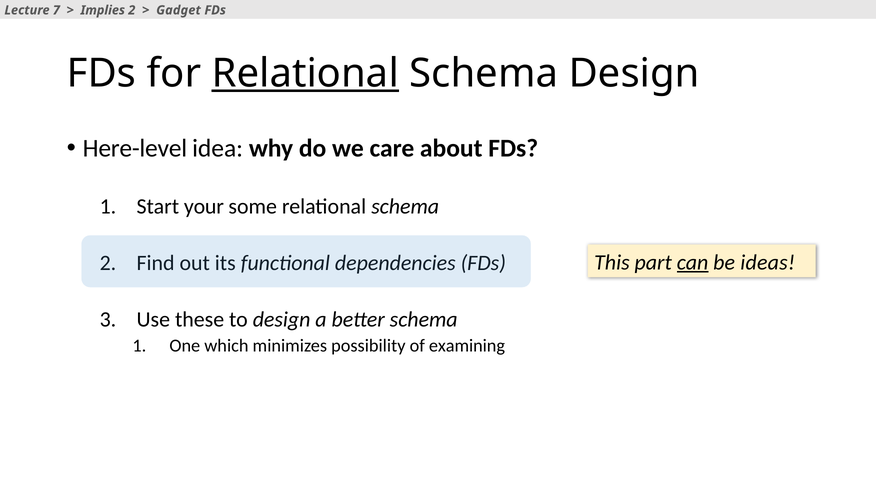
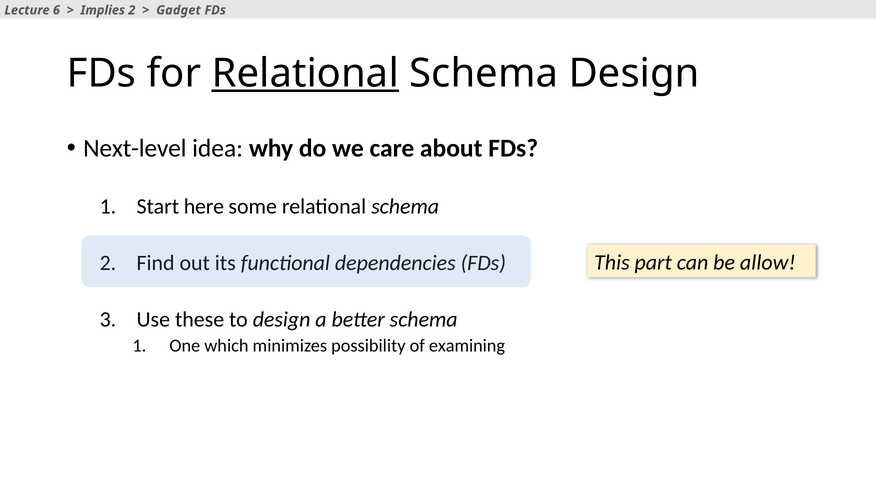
7: 7 -> 6
Here-level: Here-level -> Next-level
your: your -> here
can underline: present -> none
ideas: ideas -> allow
